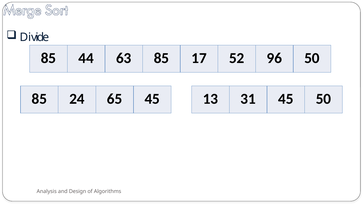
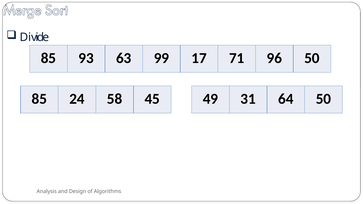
44: 44 -> 93
63 85: 85 -> 99
52: 52 -> 71
65: 65 -> 58
13: 13 -> 49
31 45: 45 -> 64
